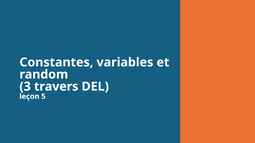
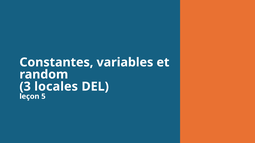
travers: travers -> locales
